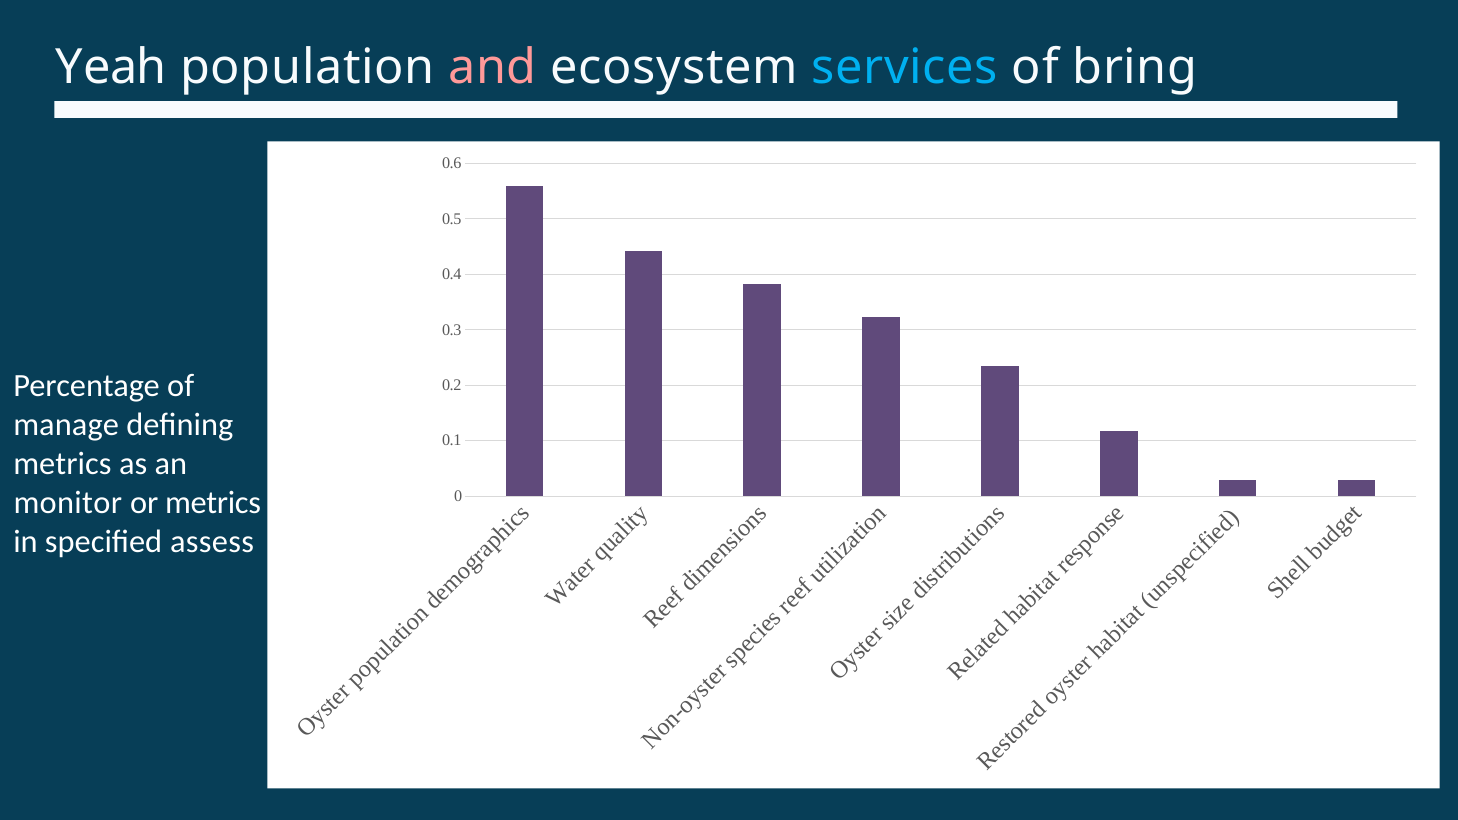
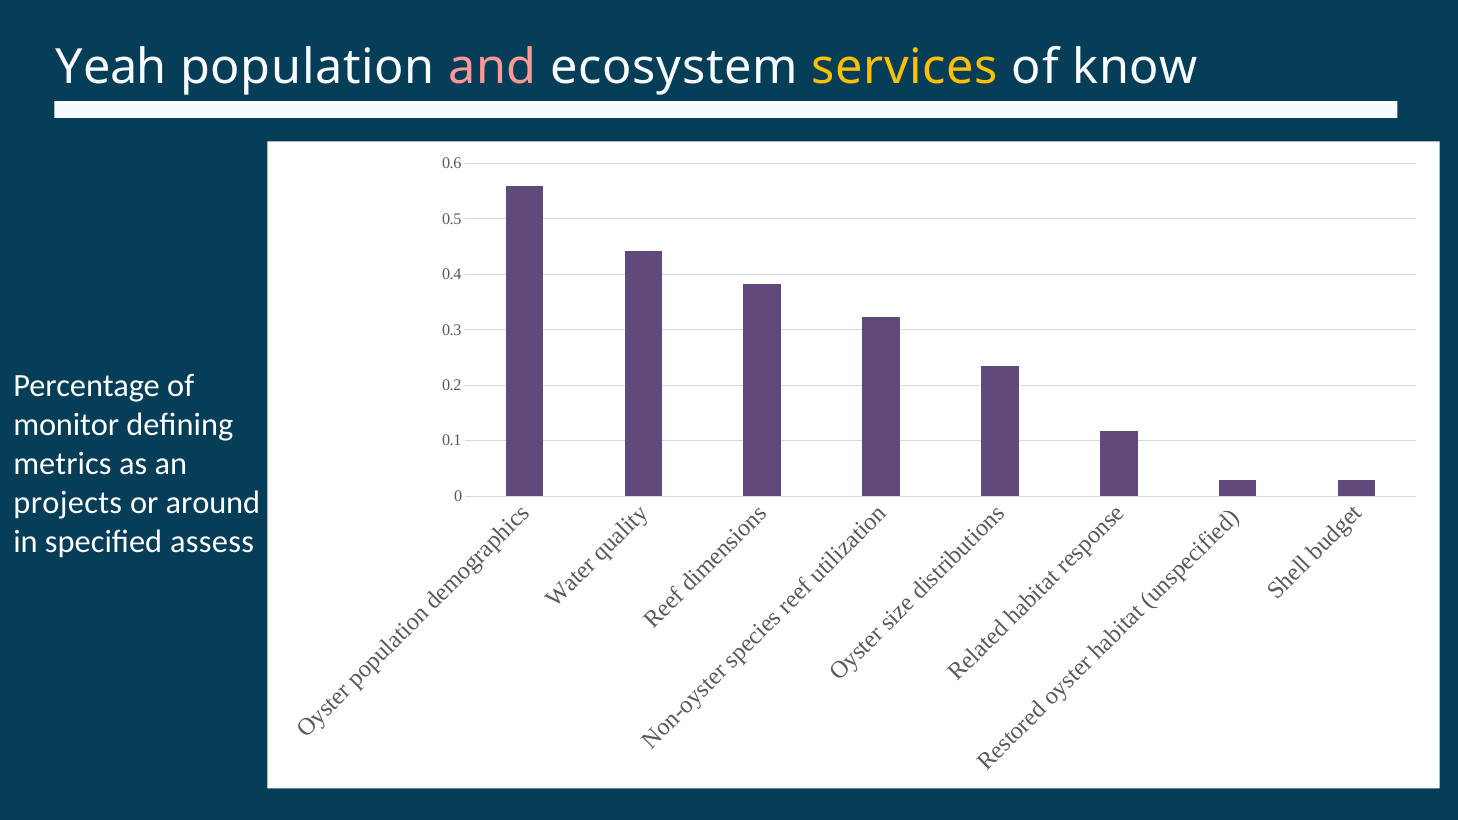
services colour: light blue -> yellow
bring: bring -> know
manage: manage -> monitor
monitor: monitor -> projects
or metrics: metrics -> around
